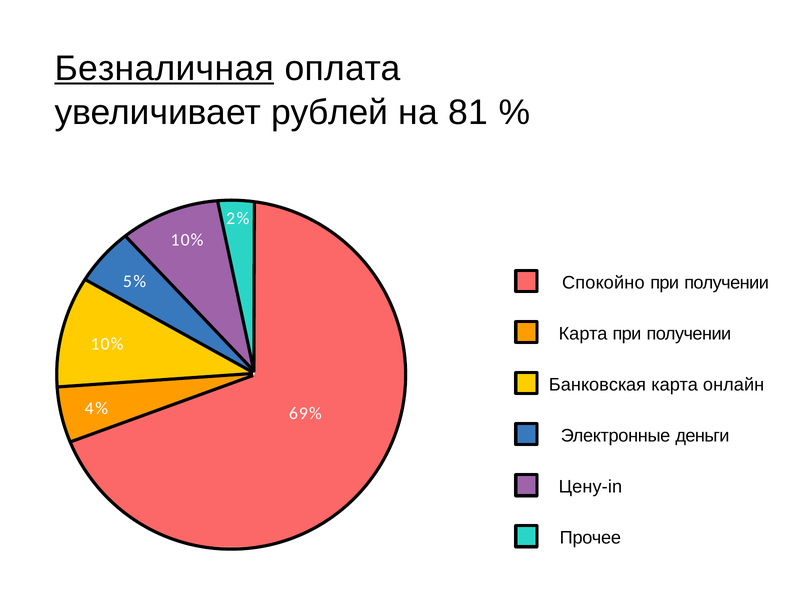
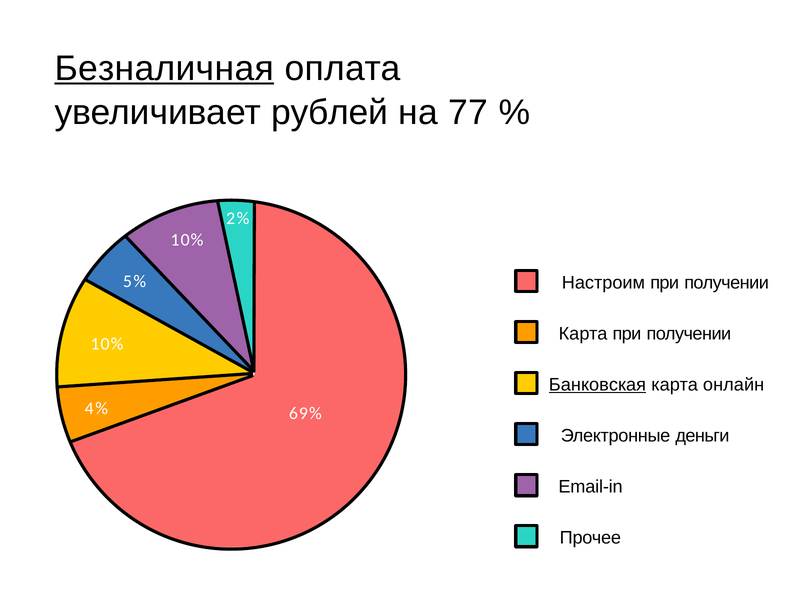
81: 81 -> 77
Спокойно: Спокойно -> Настроим
Банковская underline: none -> present
Цену-in: Цену-in -> Email-in
